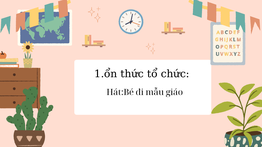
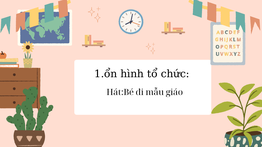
thức: thức -> hình
